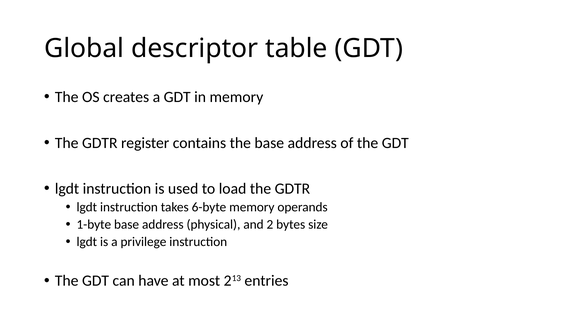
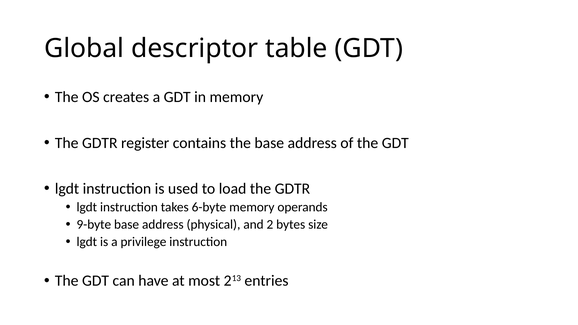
1-byte: 1-byte -> 9-byte
